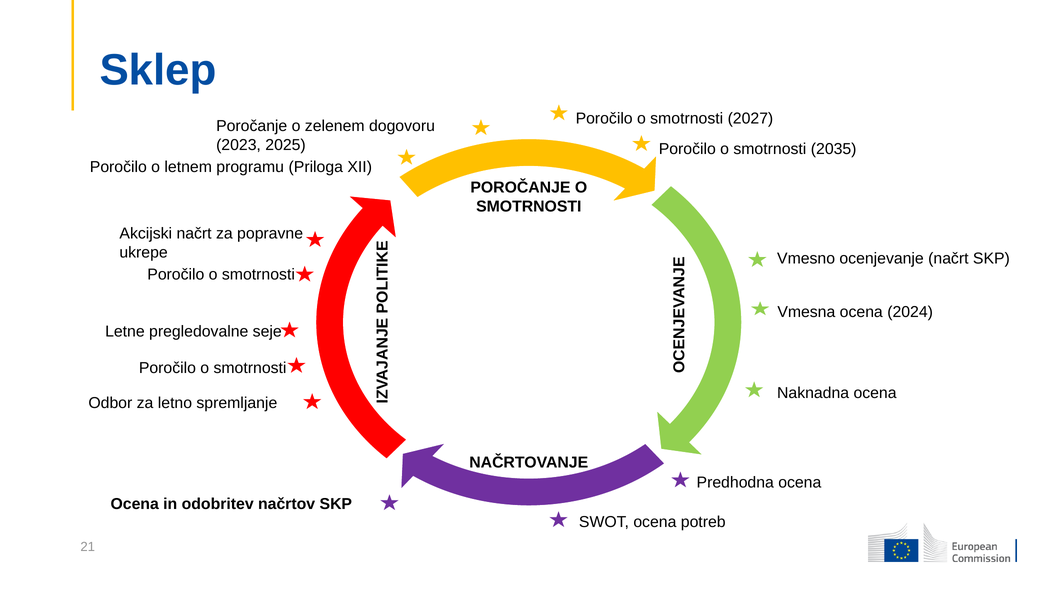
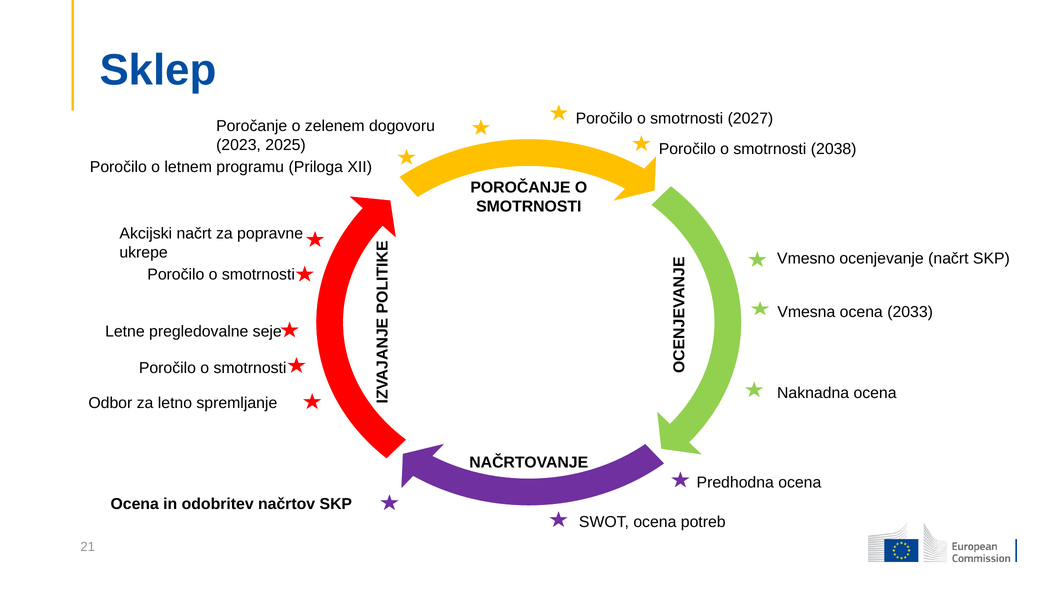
2035: 2035 -> 2038
2024: 2024 -> 2033
